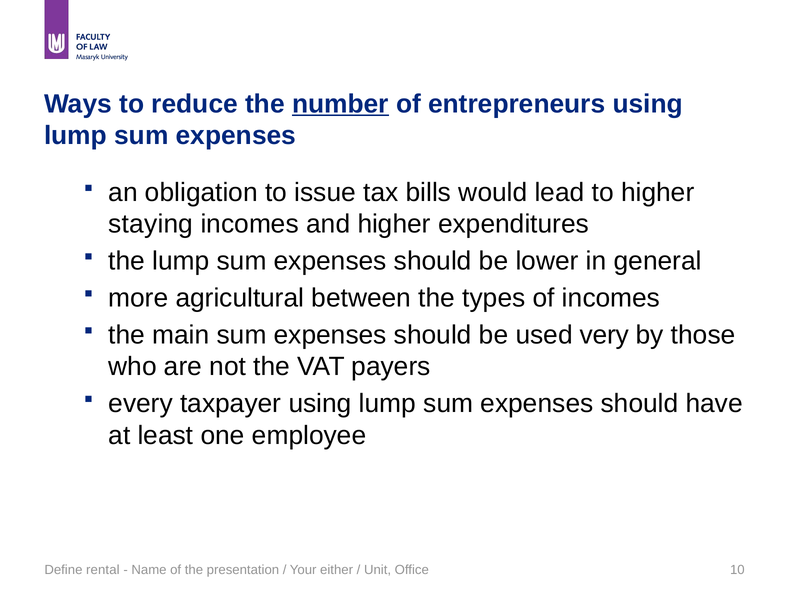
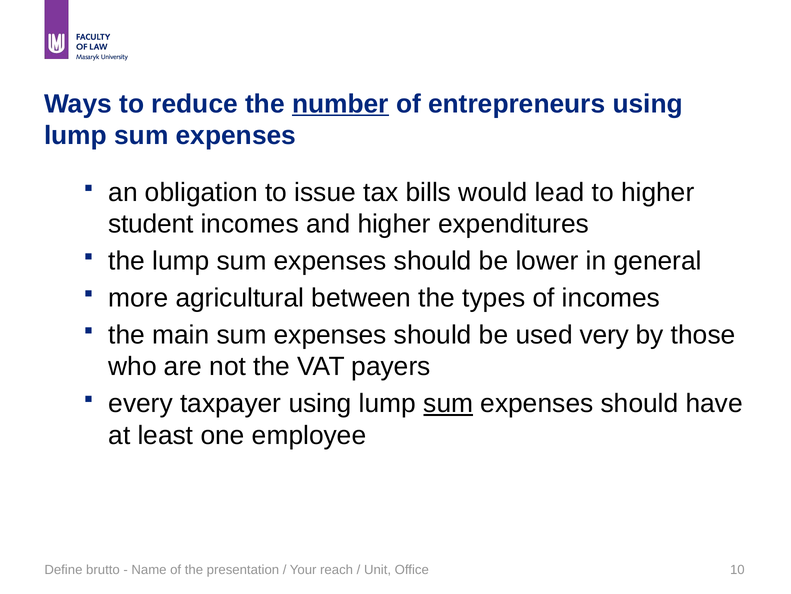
staying: staying -> student
sum at (448, 403) underline: none -> present
rental: rental -> brutto
either: either -> reach
